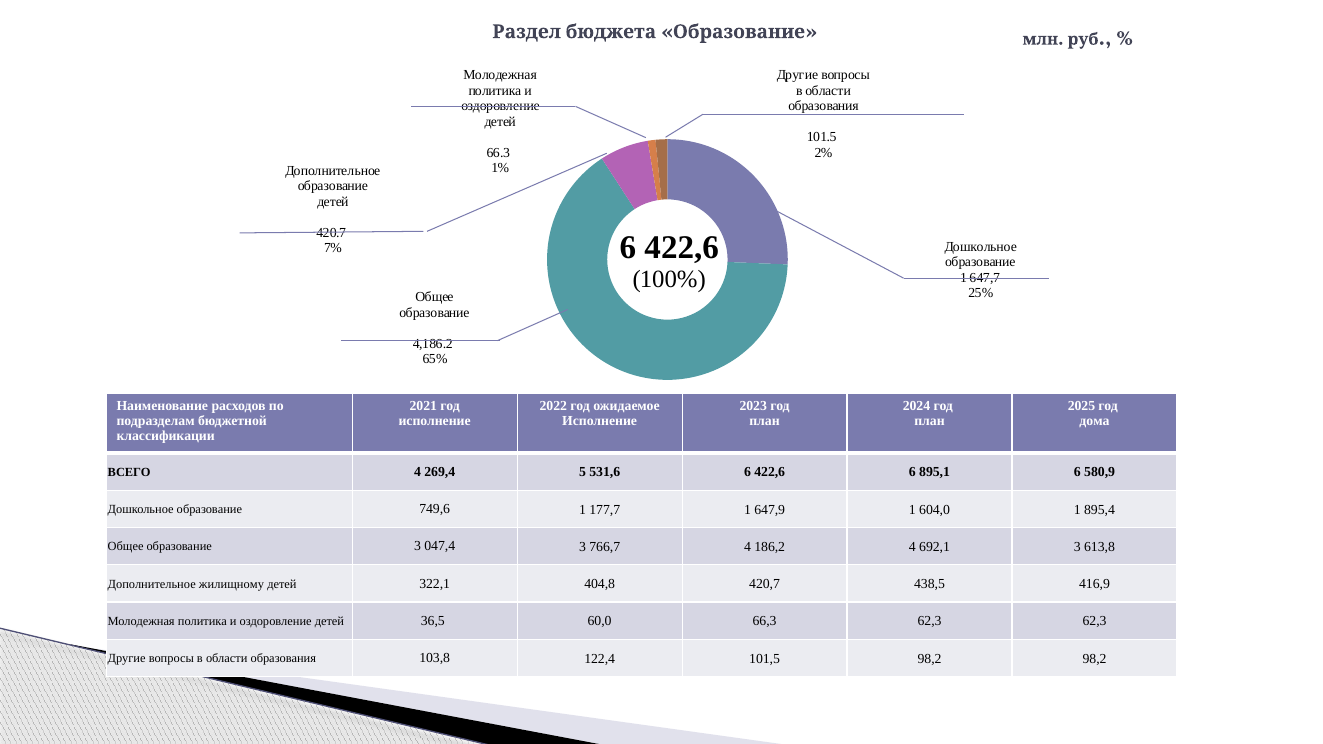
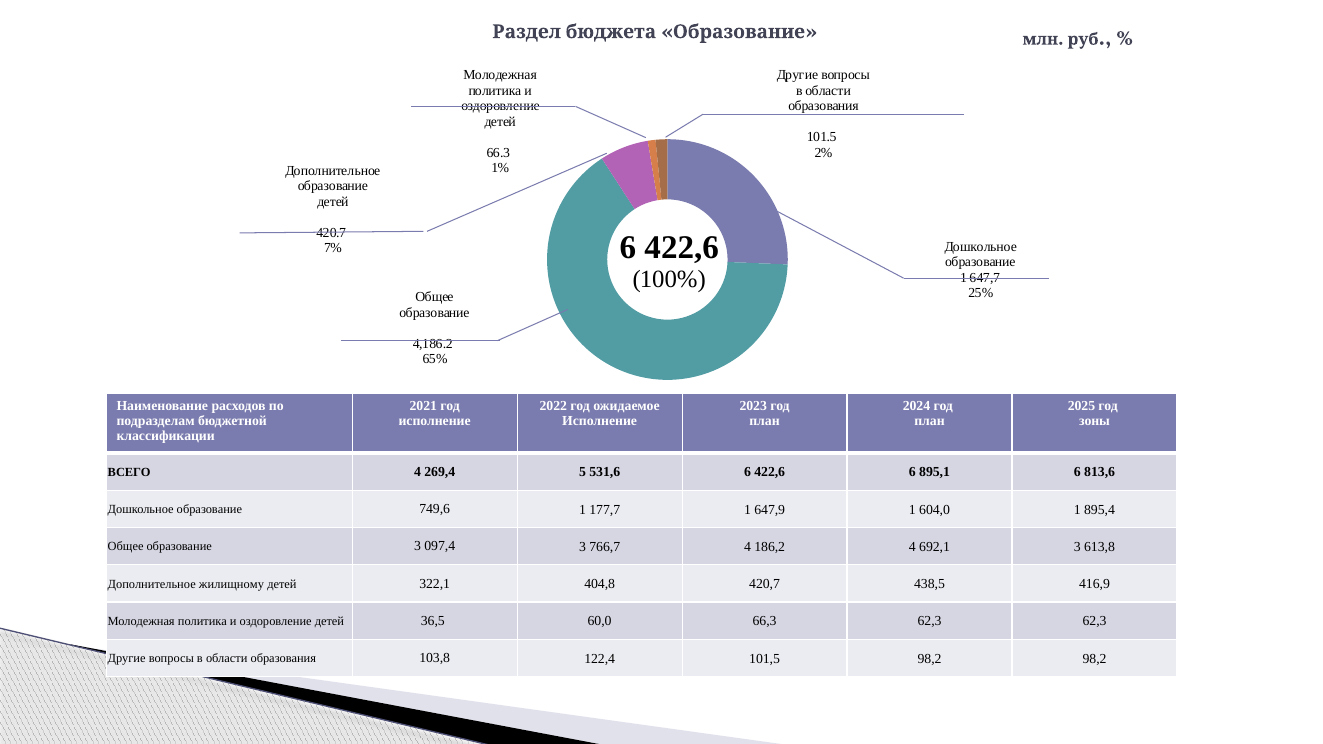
дома: дома -> зоны
580,9: 580,9 -> 813,6
047,4: 047,4 -> 097,4
